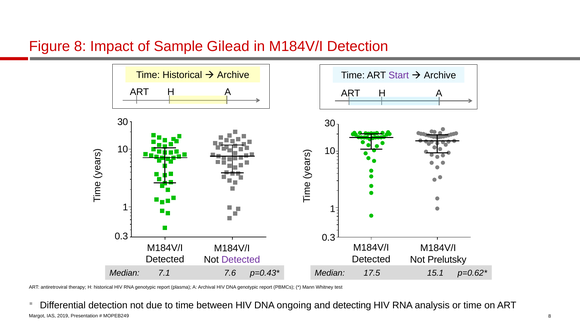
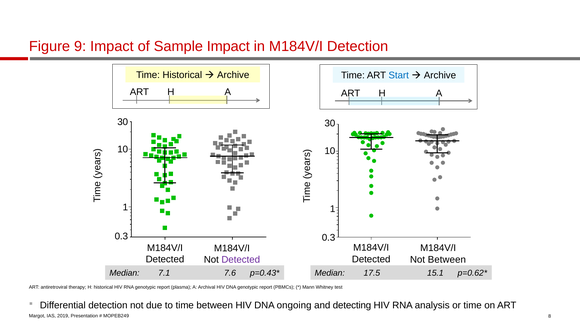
Figure 8: 8 -> 9
Sample Gilead: Gilead -> Impact
Start colour: purple -> blue
Not Prelutsky: Prelutsky -> Between
